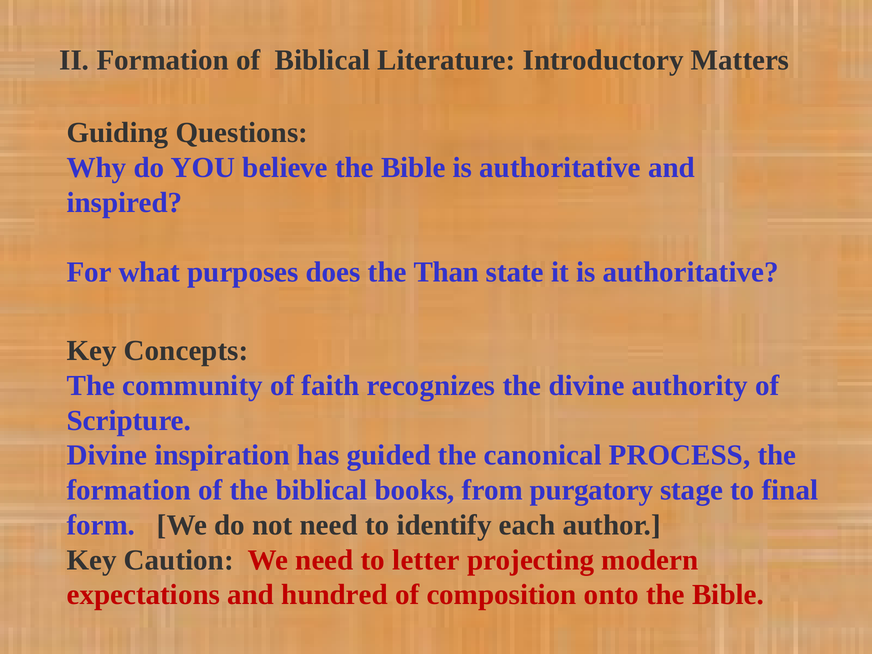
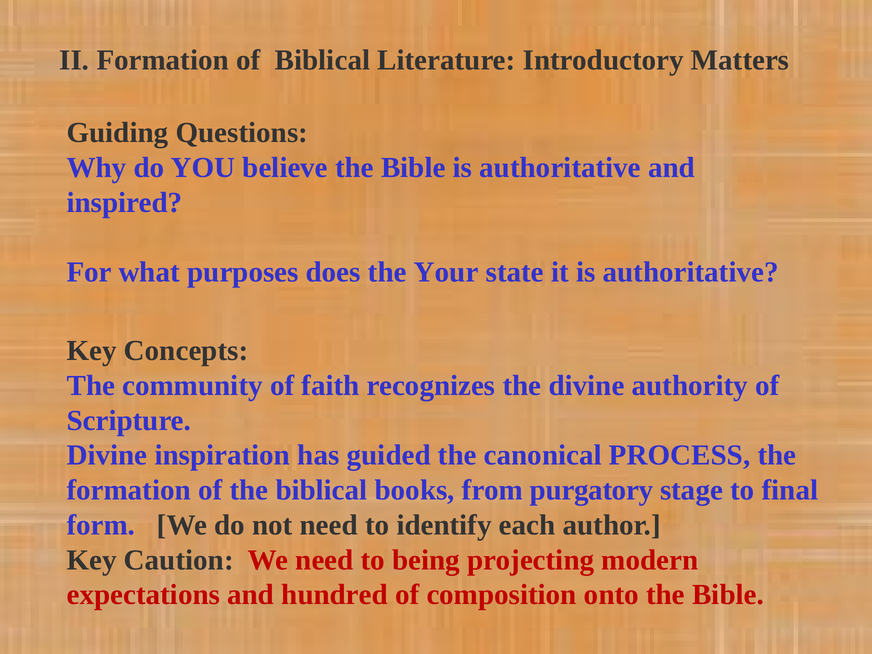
Than: Than -> Your
letter: letter -> being
